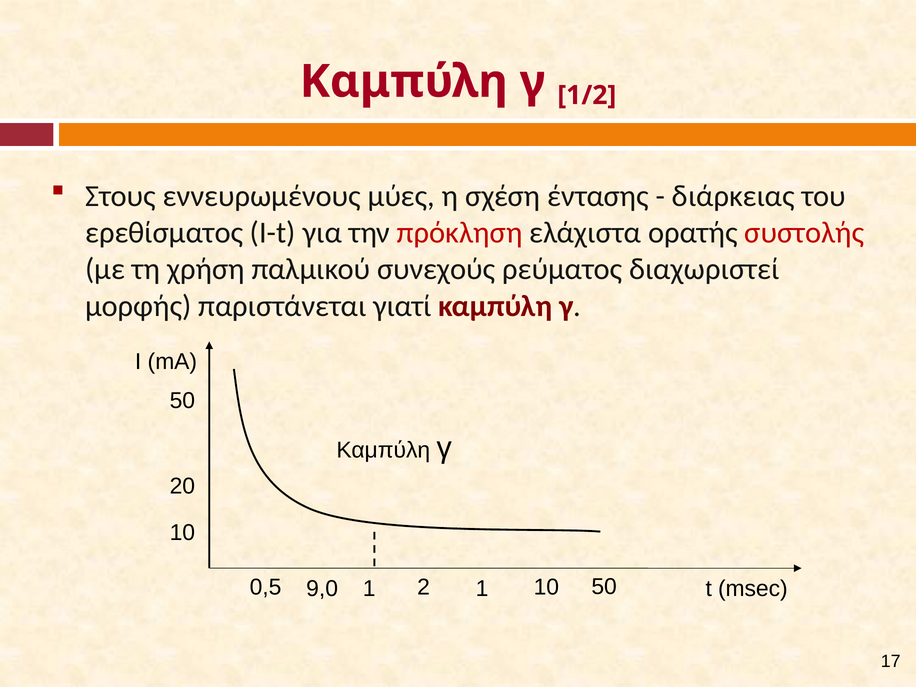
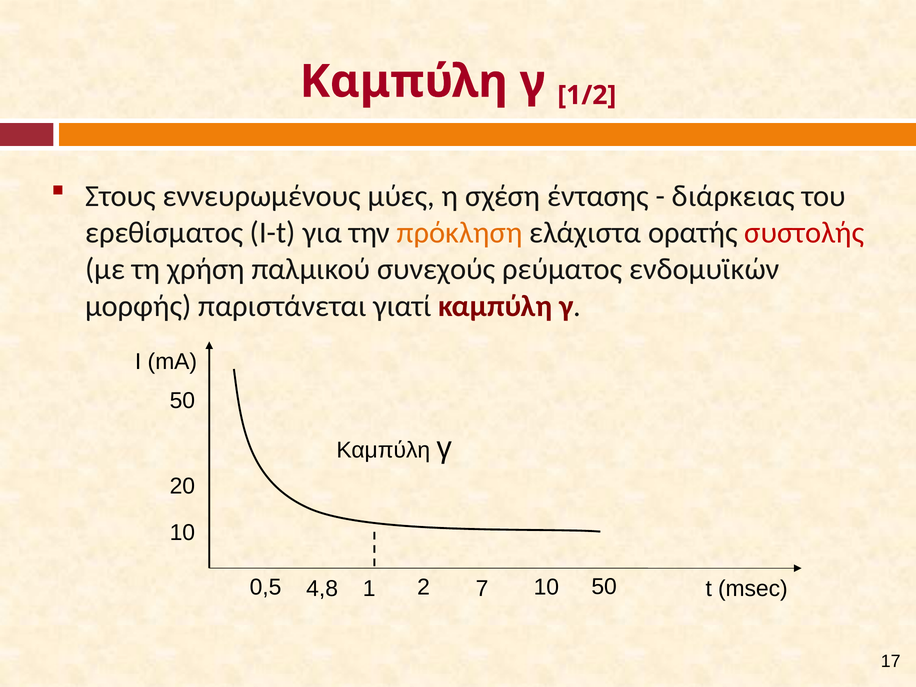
πρόκληση colour: red -> orange
διαχωριστεί: διαχωριστεί -> ενδομυϊκών
9,0: 9,0 -> 4,8
2 1: 1 -> 7
